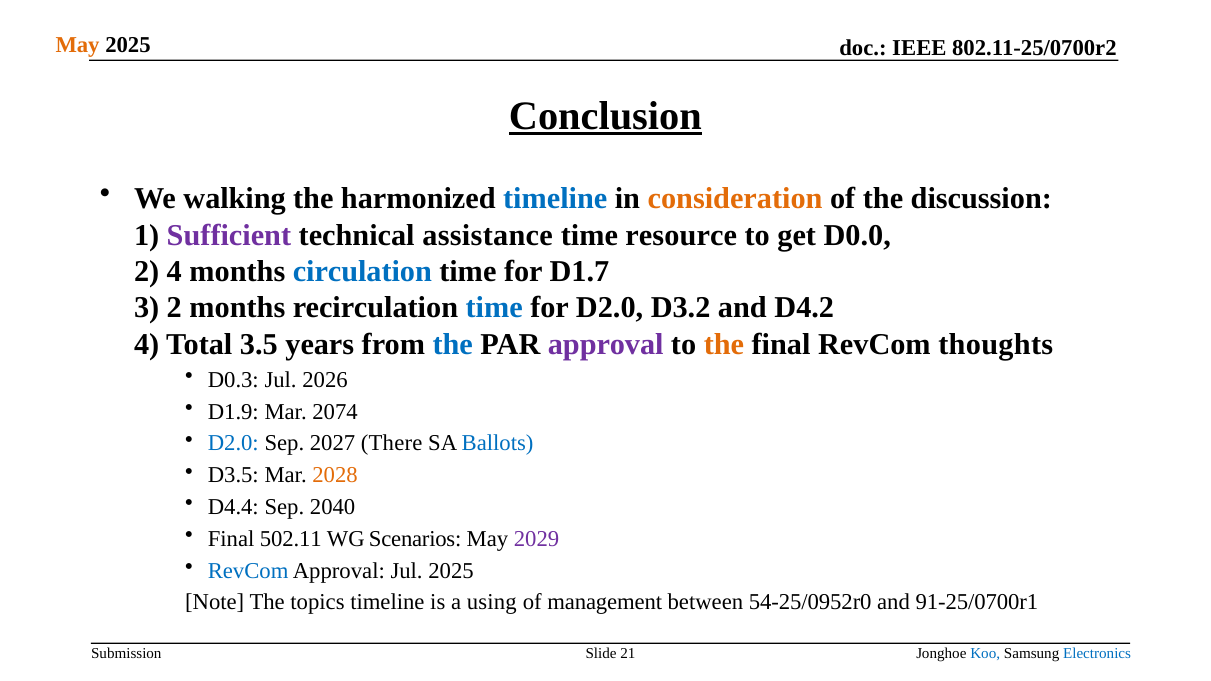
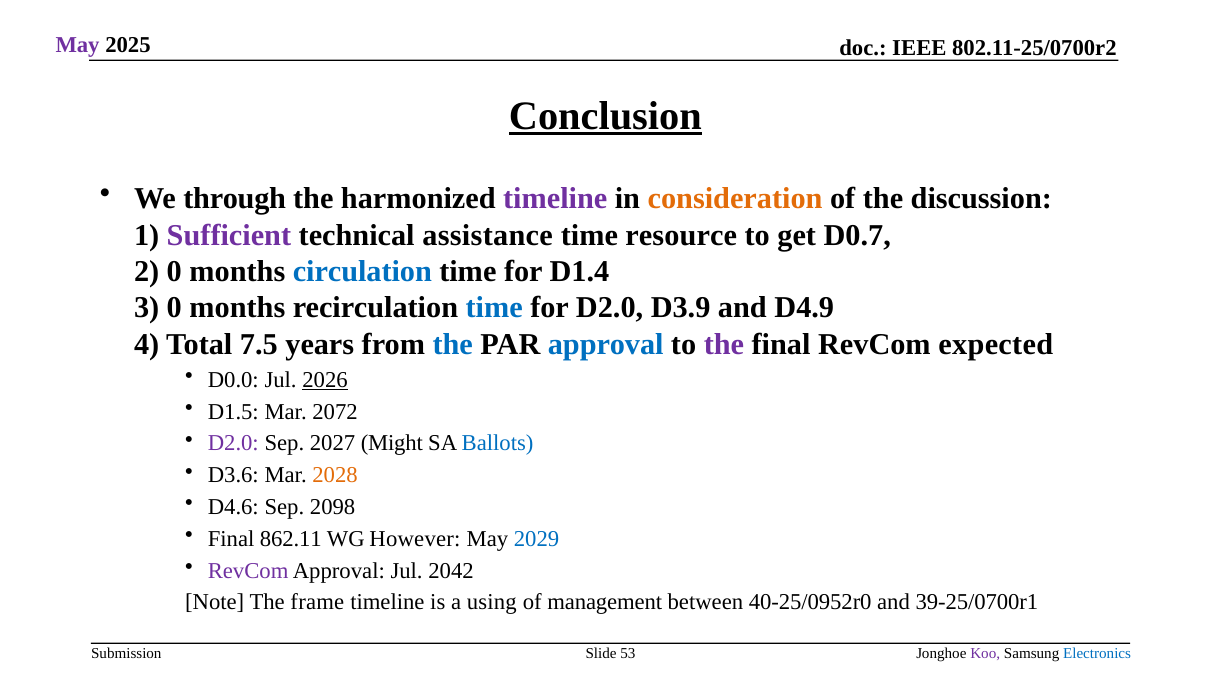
May at (78, 45) colour: orange -> purple
walking: walking -> through
timeline at (555, 199) colour: blue -> purple
D0.0: D0.0 -> D0.7
2 4: 4 -> 0
D1.7: D1.7 -> D1.4
3 2: 2 -> 0
D3.2: D3.2 -> D3.9
D4.2: D4.2 -> D4.9
3.5: 3.5 -> 7.5
approval at (606, 344) colour: purple -> blue
the at (724, 344) colour: orange -> purple
thoughts: thoughts -> expected
D0.3: D0.3 -> D0.0
2026 underline: none -> present
D1.9: D1.9 -> D1.5
2074: 2074 -> 2072
D2.0 at (233, 444) colour: blue -> purple
There: There -> Might
D3.5: D3.5 -> D3.6
D4.4: D4.4 -> D4.6
2040: 2040 -> 2098
502.11: 502.11 -> 862.11
Scenarios: Scenarios -> However
2029 colour: purple -> blue
RevCom at (248, 571) colour: blue -> purple
Jul 2025: 2025 -> 2042
topics: topics -> frame
54-25/0952r0: 54-25/0952r0 -> 40-25/0952r0
91-25/0700r1: 91-25/0700r1 -> 39-25/0700r1
21: 21 -> 53
Koo colour: blue -> purple
